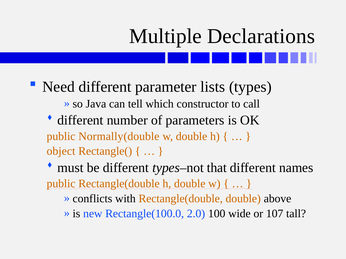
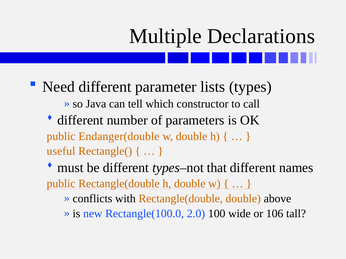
Normally(double: Normally(double -> Endanger(double
object: object -> useful
107: 107 -> 106
